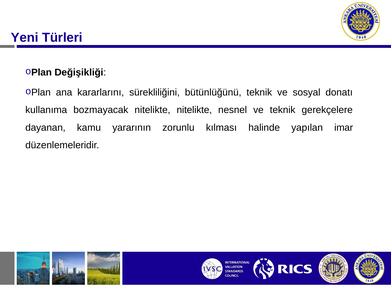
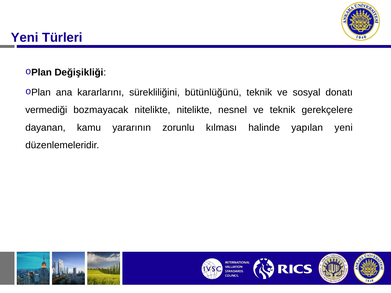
kullanıma: kullanıma -> vermediği
yapılan imar: imar -> yeni
